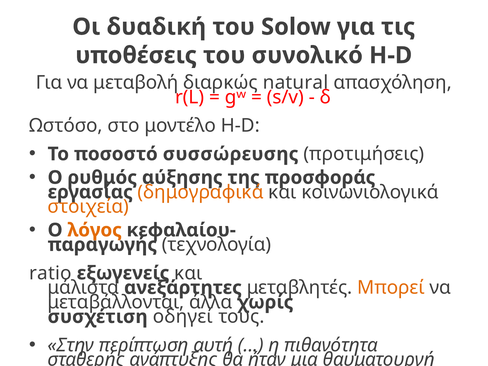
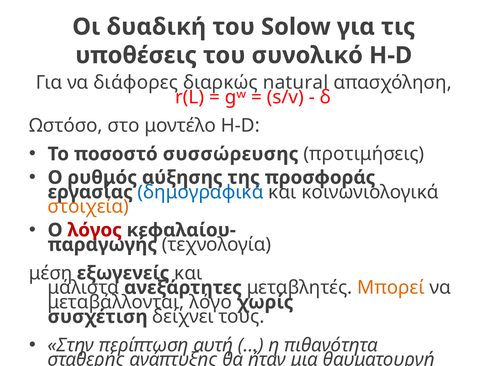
μεταβολή: μεταβολή -> διάφορες
δημογραφικά colour: orange -> blue
λόγος colour: orange -> red
ratio: ratio -> μέση
άλλα: άλλα -> λόγο
οδηγεί: οδηγεί -> δείχνει
